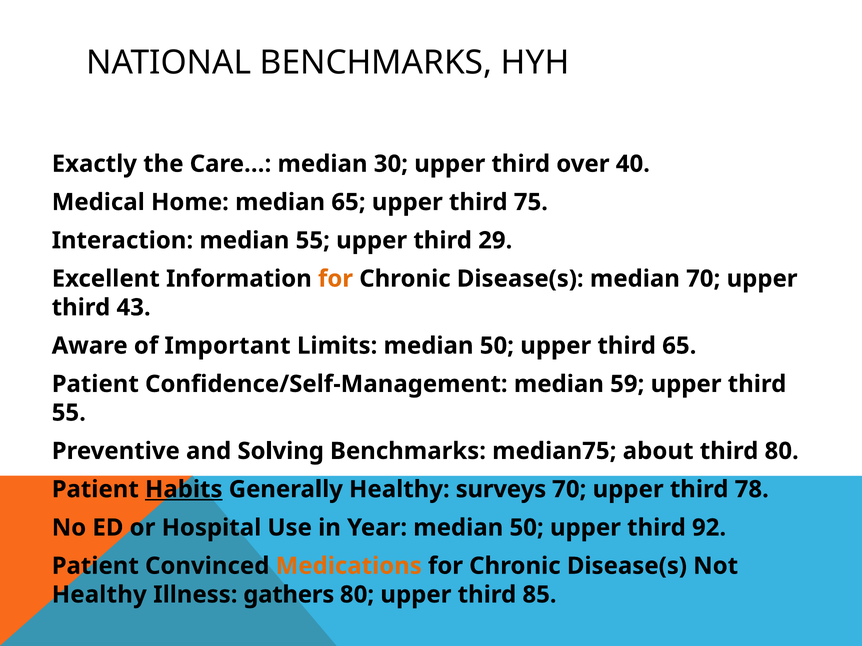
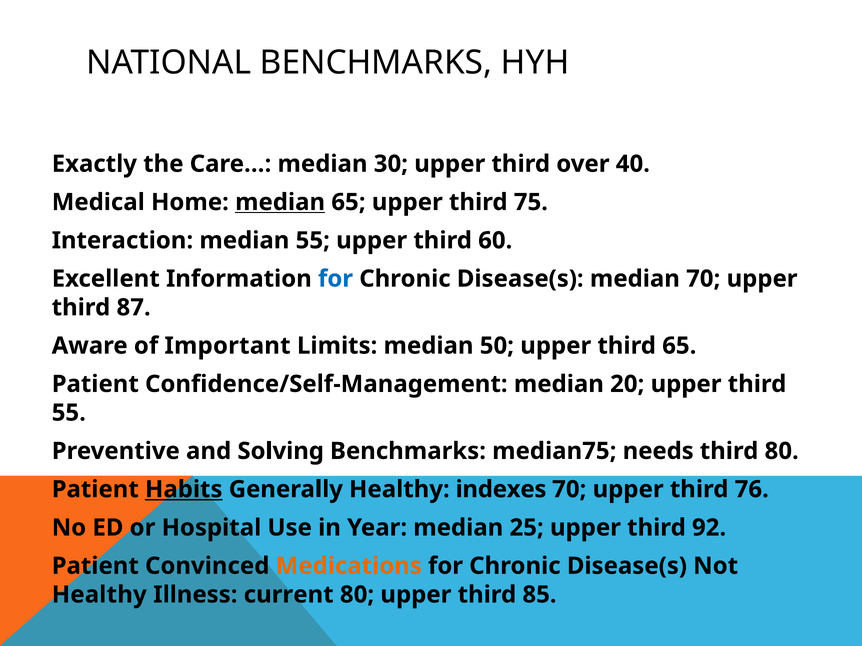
median at (280, 202) underline: none -> present
29: 29 -> 60
for at (336, 279) colour: orange -> blue
43: 43 -> 87
59: 59 -> 20
about: about -> needs
surveys: surveys -> indexes
78: 78 -> 76
Year median 50: 50 -> 25
gathers: gathers -> current
